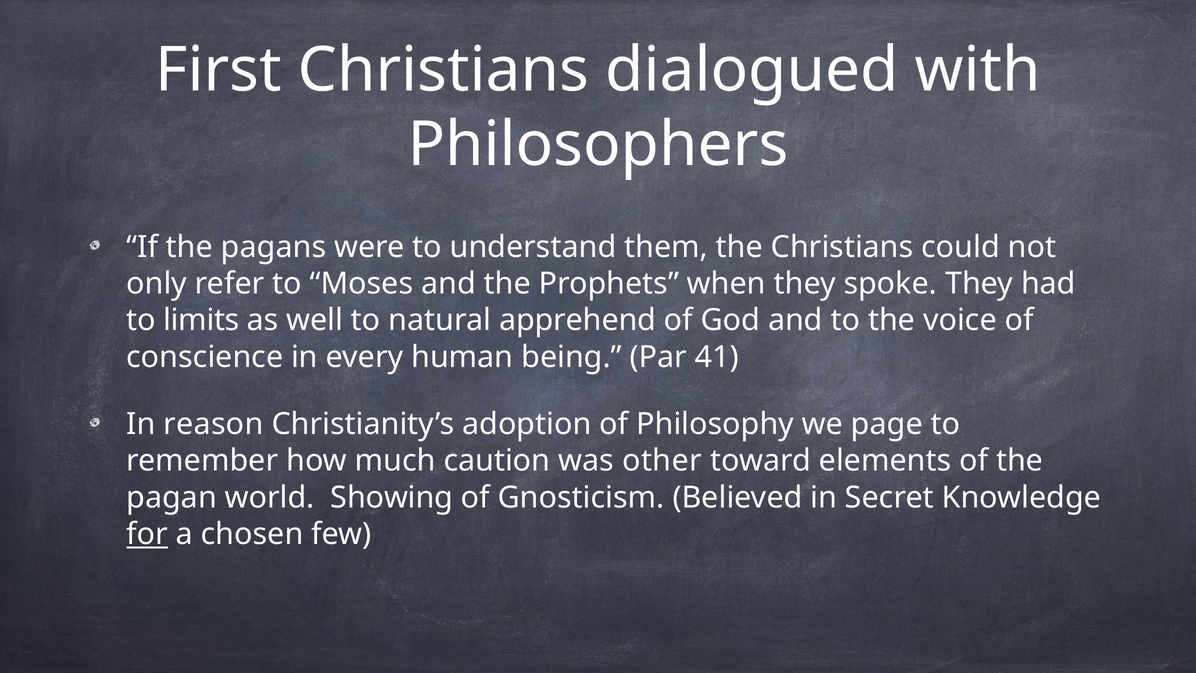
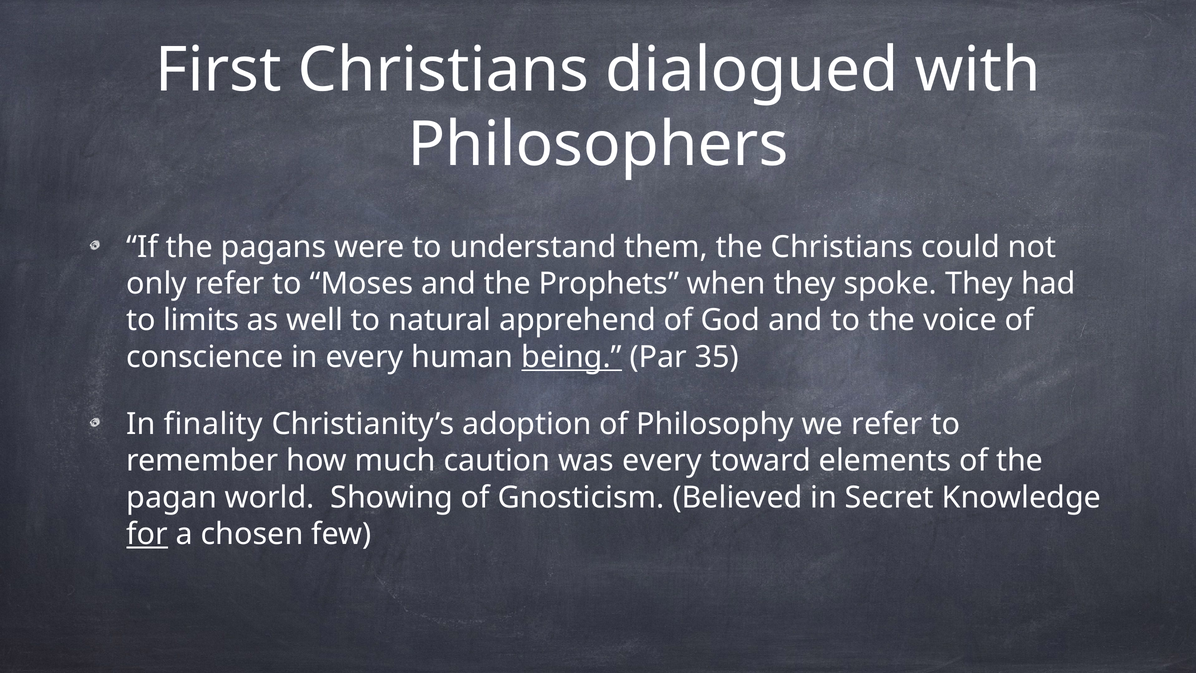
being underline: none -> present
41: 41 -> 35
reason: reason -> finality
we page: page -> refer
was other: other -> every
